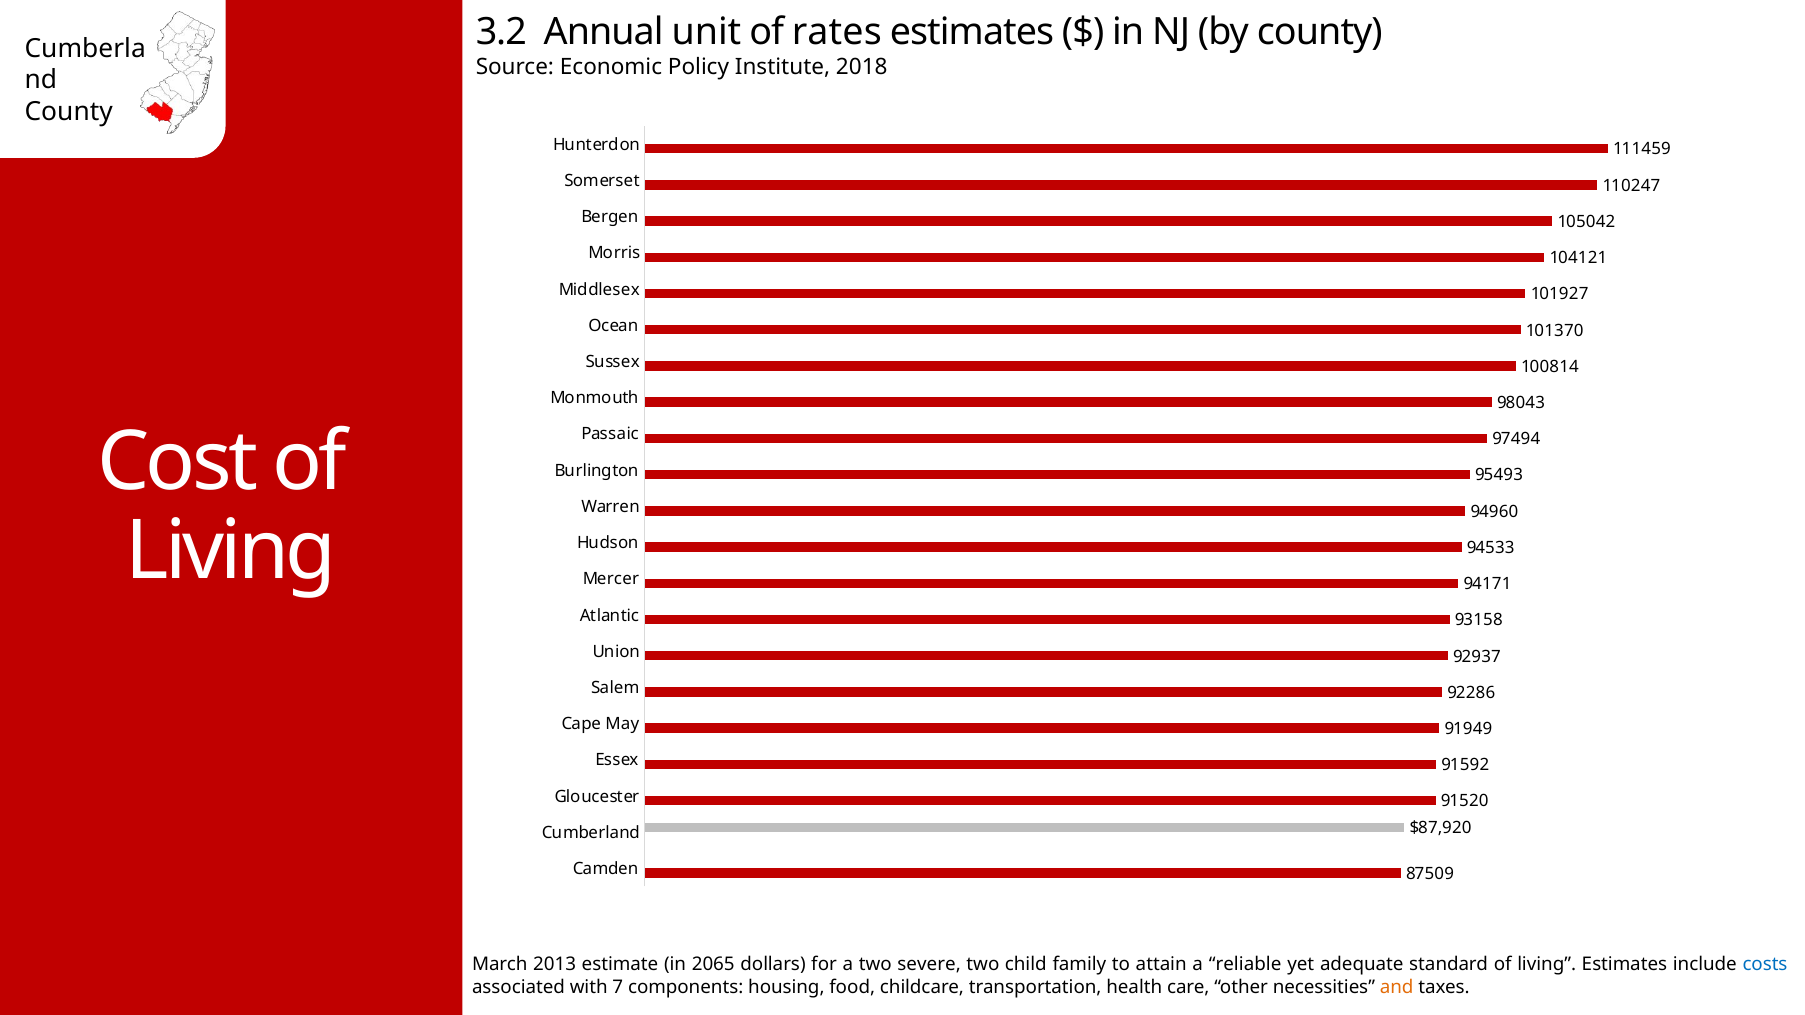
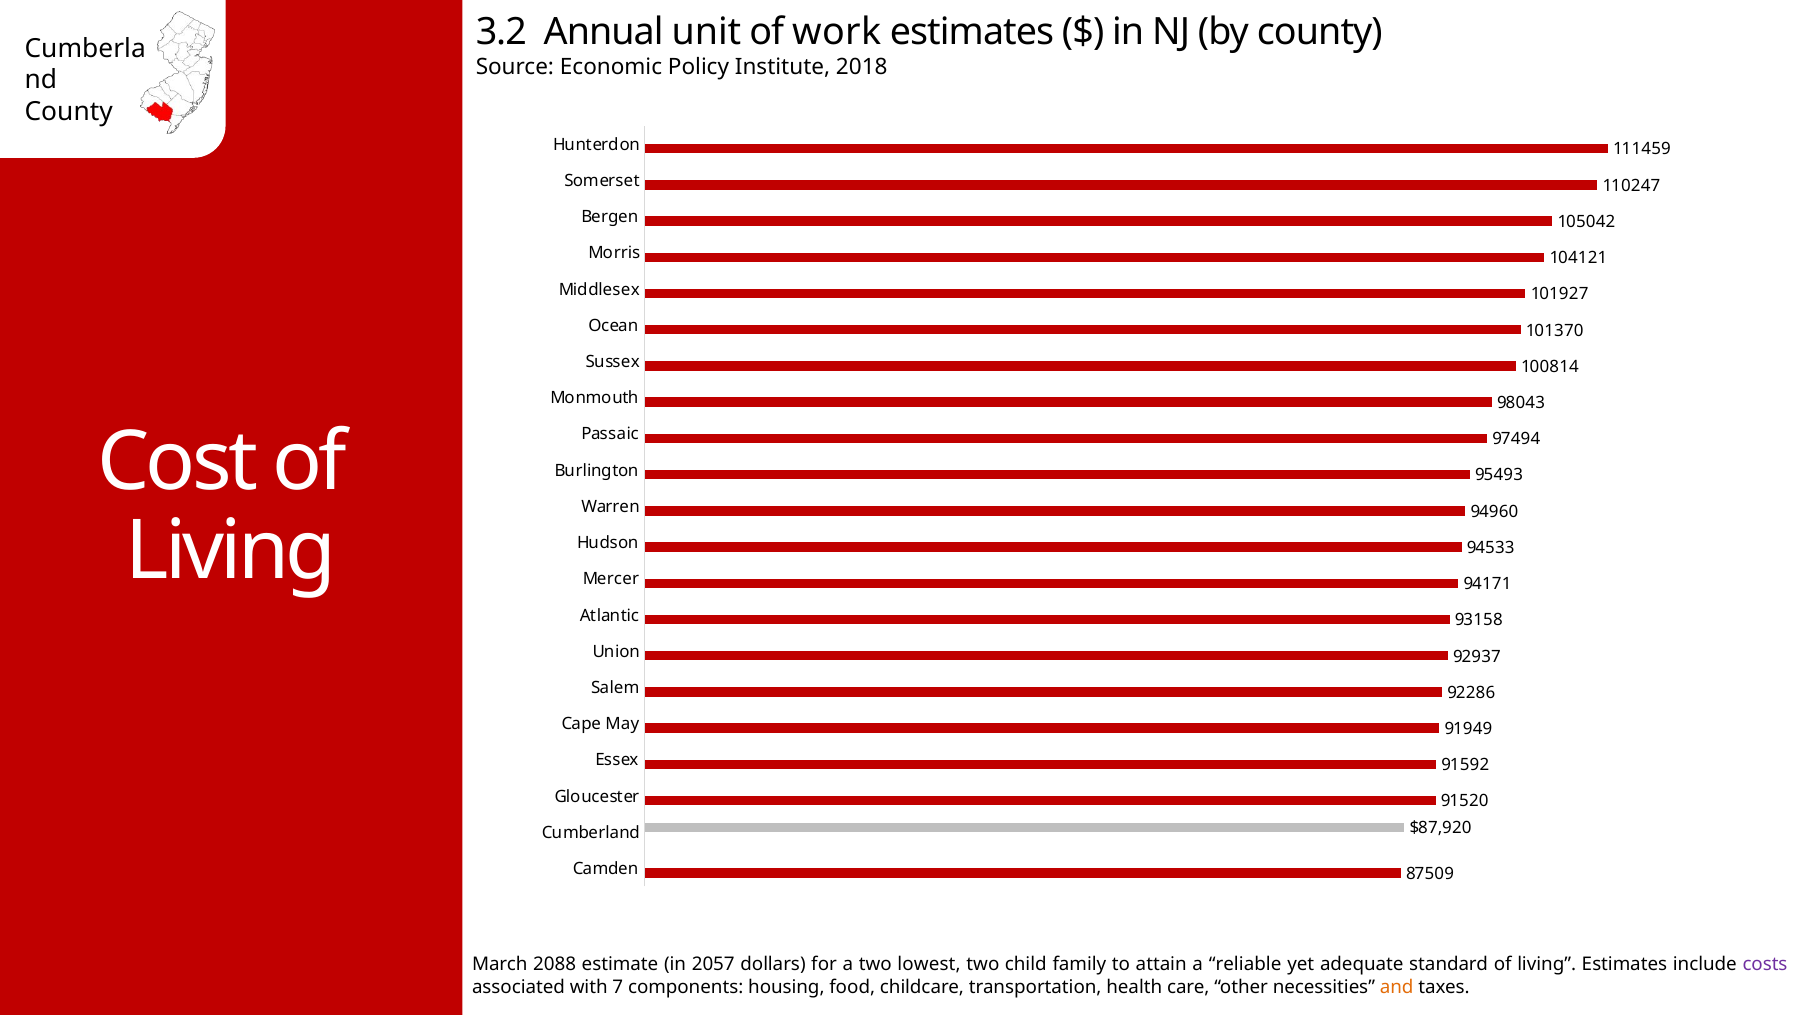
rates: rates -> work
2013: 2013 -> 2088
2065: 2065 -> 2057
severe: severe -> lowest
costs colour: blue -> purple
